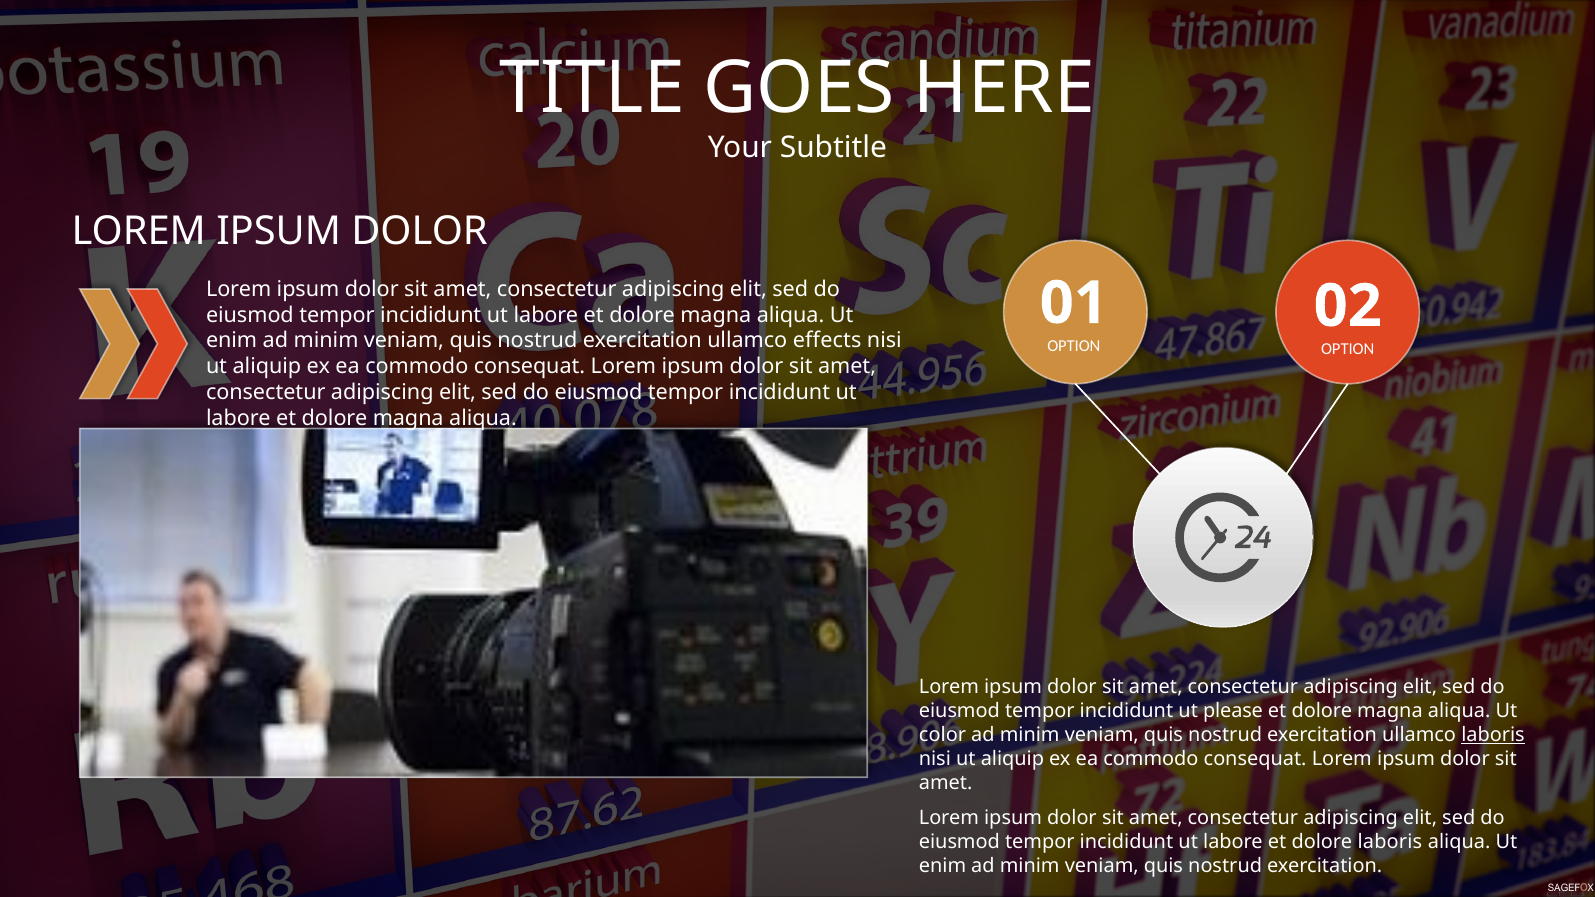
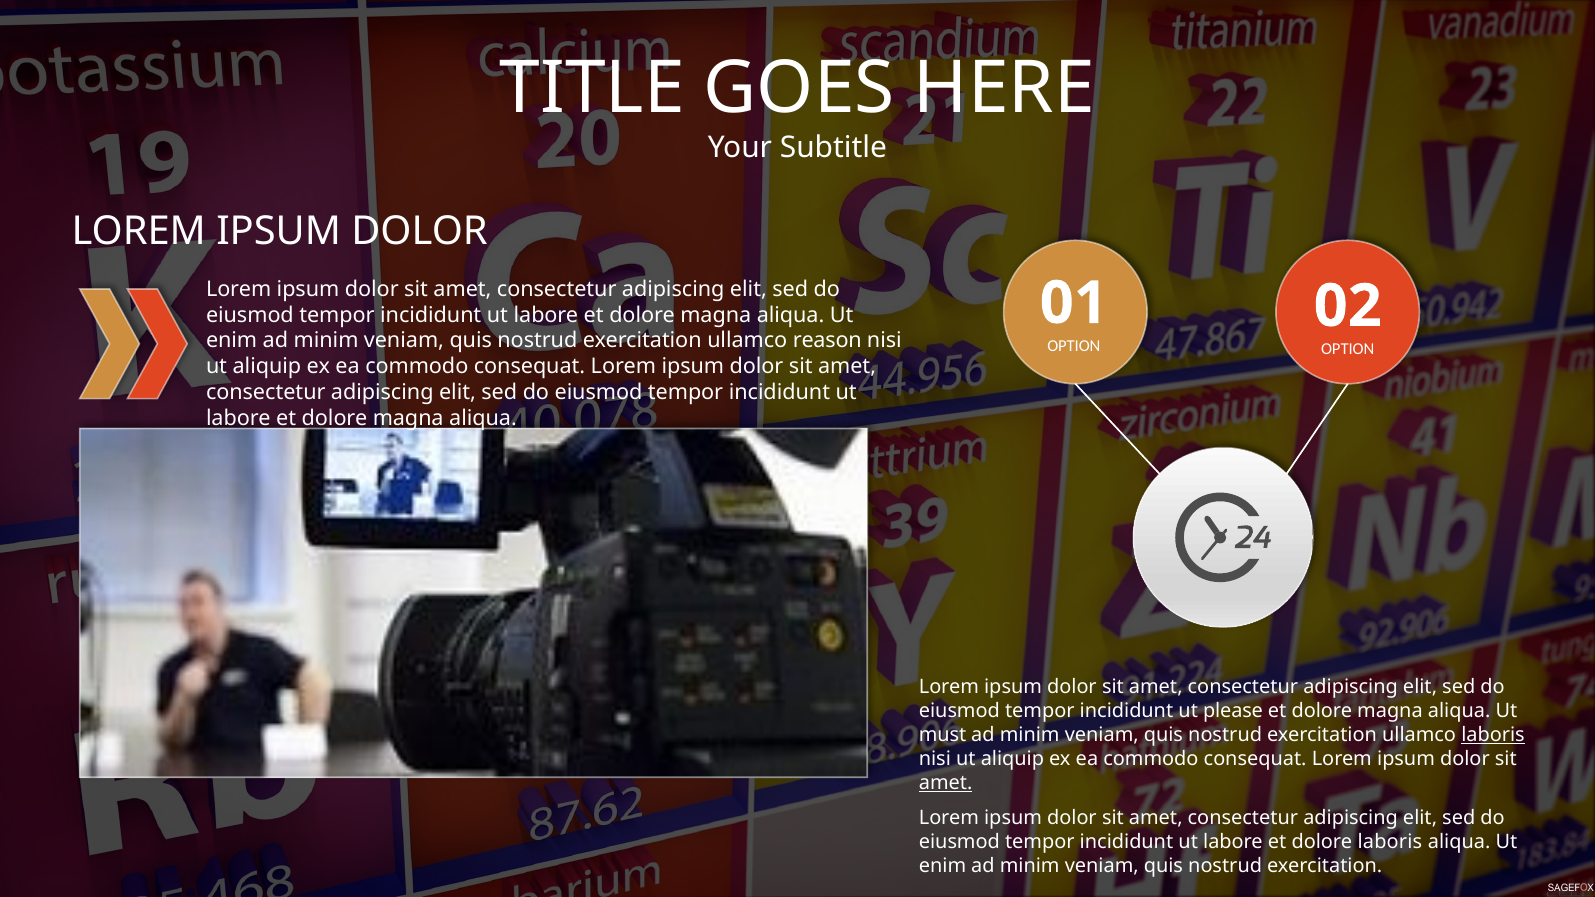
effects: effects -> reason
color: color -> must
amet at (946, 783) underline: none -> present
